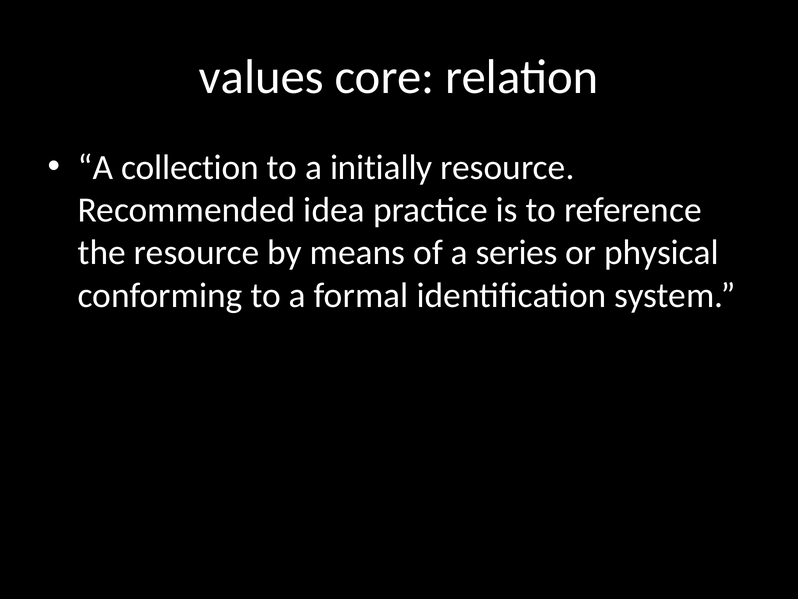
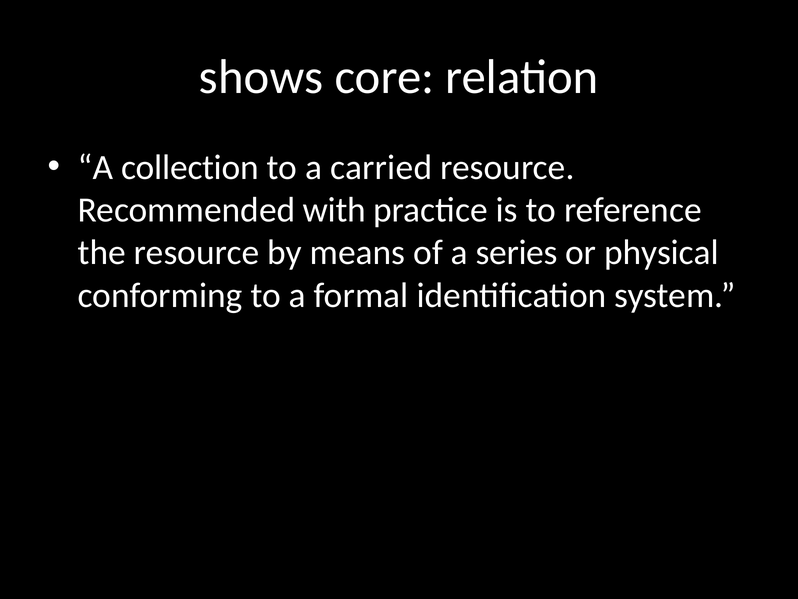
values: values -> shows
initially: initially -> carried
idea: idea -> with
